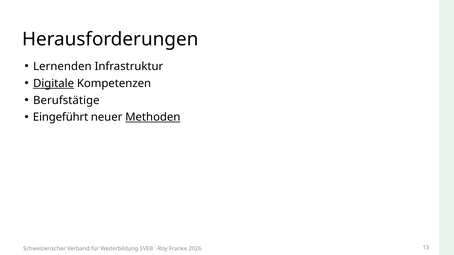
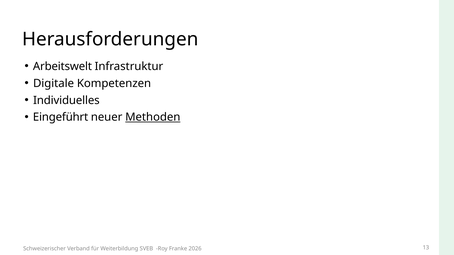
Lernenden: Lernenden -> Arbeitswelt
Digitale underline: present -> none
Berufstätige: Berufstätige -> Individuelles
